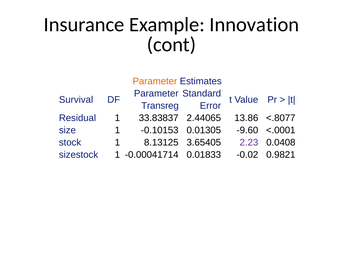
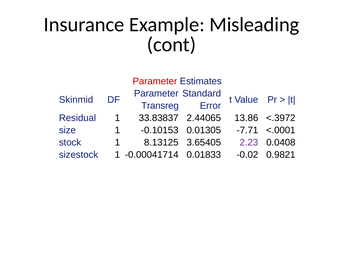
Innovation: Innovation -> Misleading
Parameter at (155, 81) colour: orange -> red
Survival: Survival -> Skinmid
<.8077: <.8077 -> <.3972
-9.60: -9.60 -> -7.71
